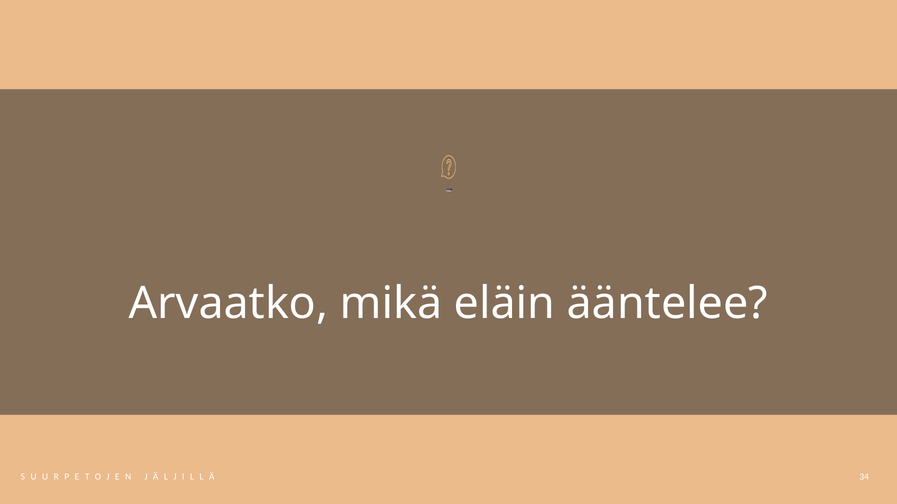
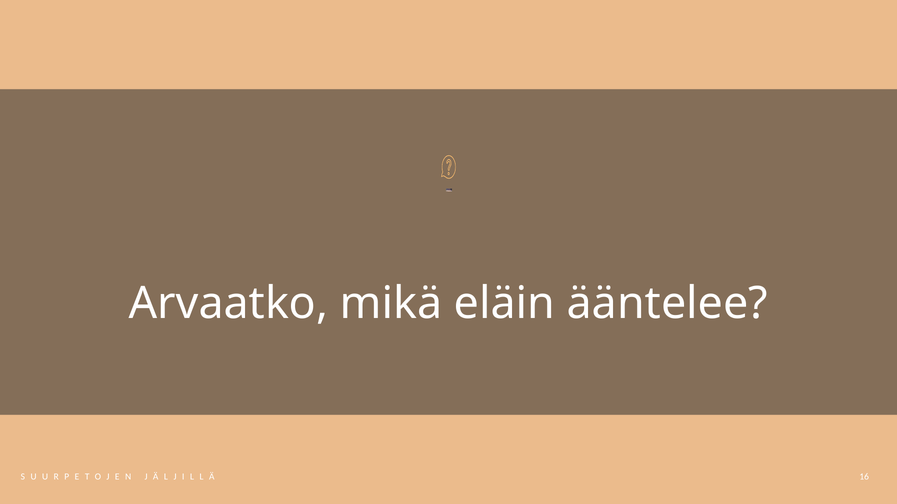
34: 34 -> 16
